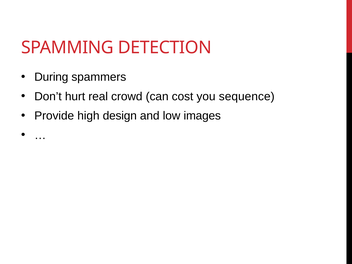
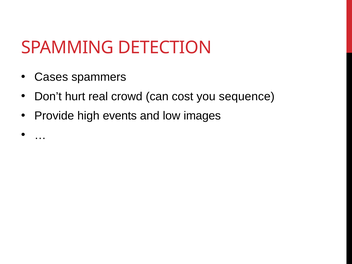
During: During -> Cases
design: design -> events
